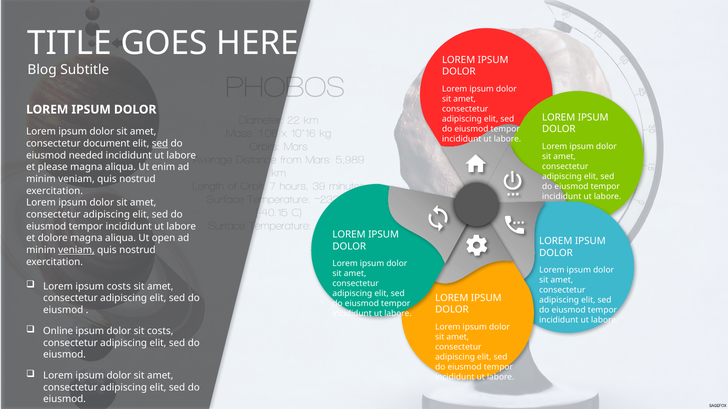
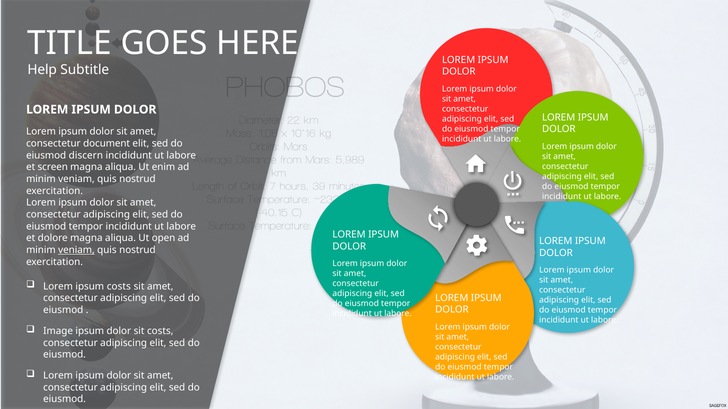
Blog: Blog -> Help
sed at (160, 144) underline: present -> none
needed: needed -> discern
please: please -> screen
Online: Online -> Image
